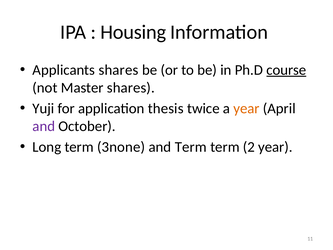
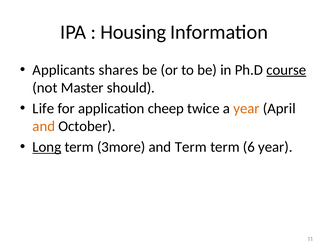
Master shares: shares -> should
Yuji: Yuji -> Life
thesis: thesis -> cheep
and at (44, 126) colour: purple -> orange
Long underline: none -> present
3none: 3none -> 3more
2: 2 -> 6
